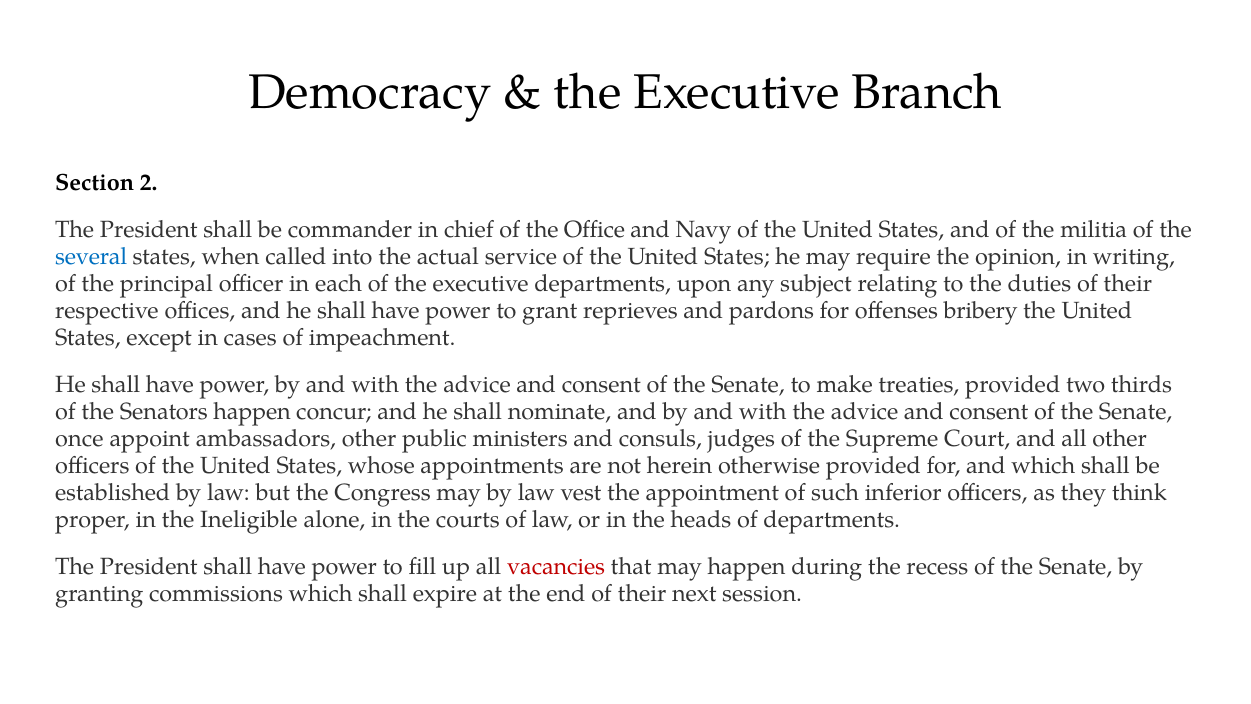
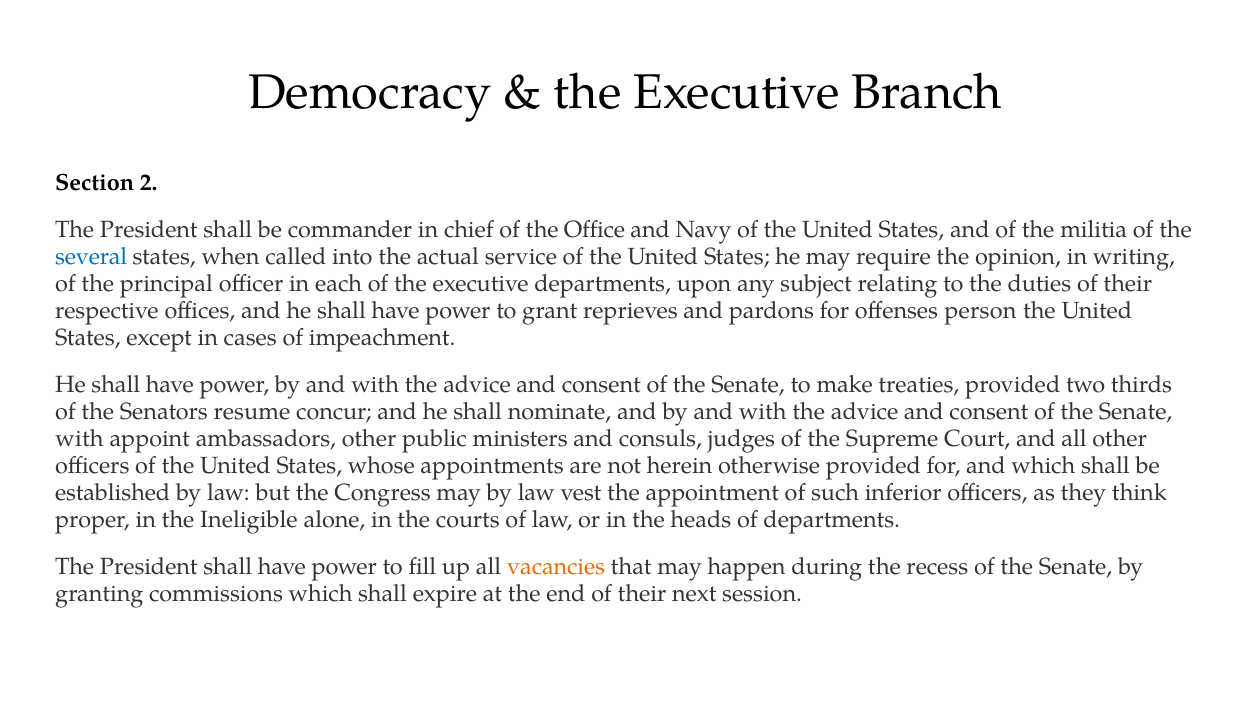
bribery: bribery -> person
Senators happen: happen -> resume
once at (79, 439): once -> with
vacancies colour: red -> orange
